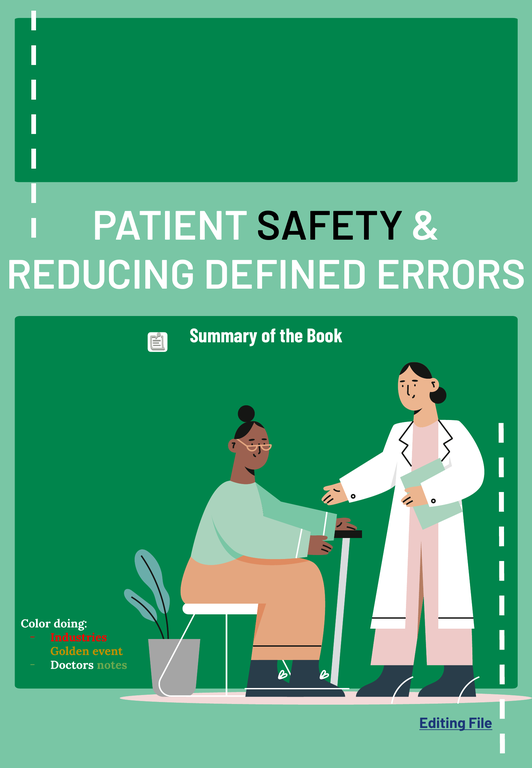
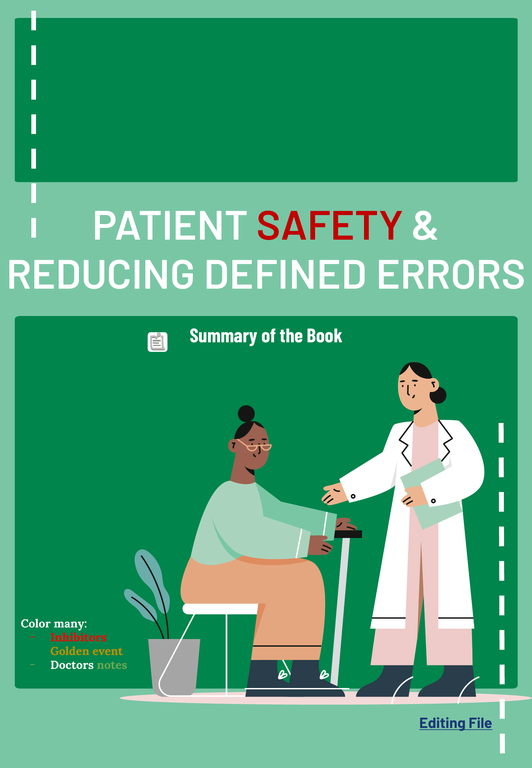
SAFETY colour: black -> red
doing: doing -> many
Industries: Industries -> Inhibitors
